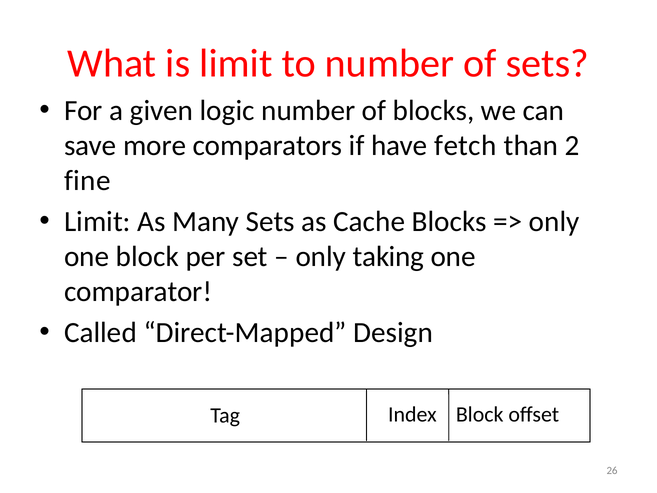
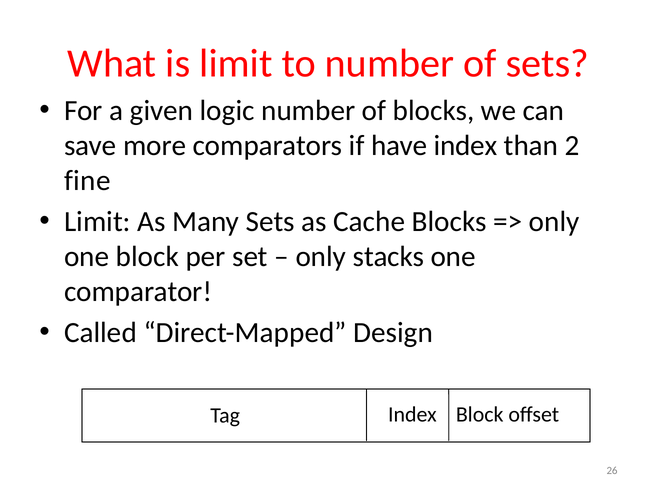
have fetch: fetch -> index
taking: taking -> stacks
